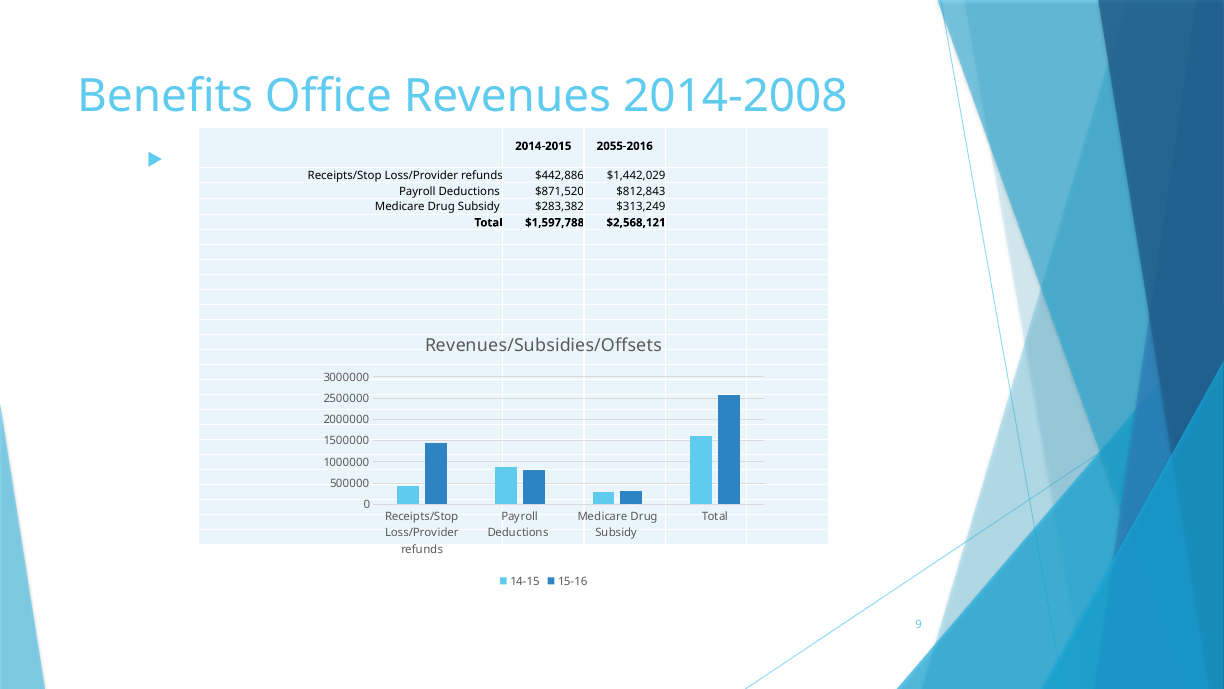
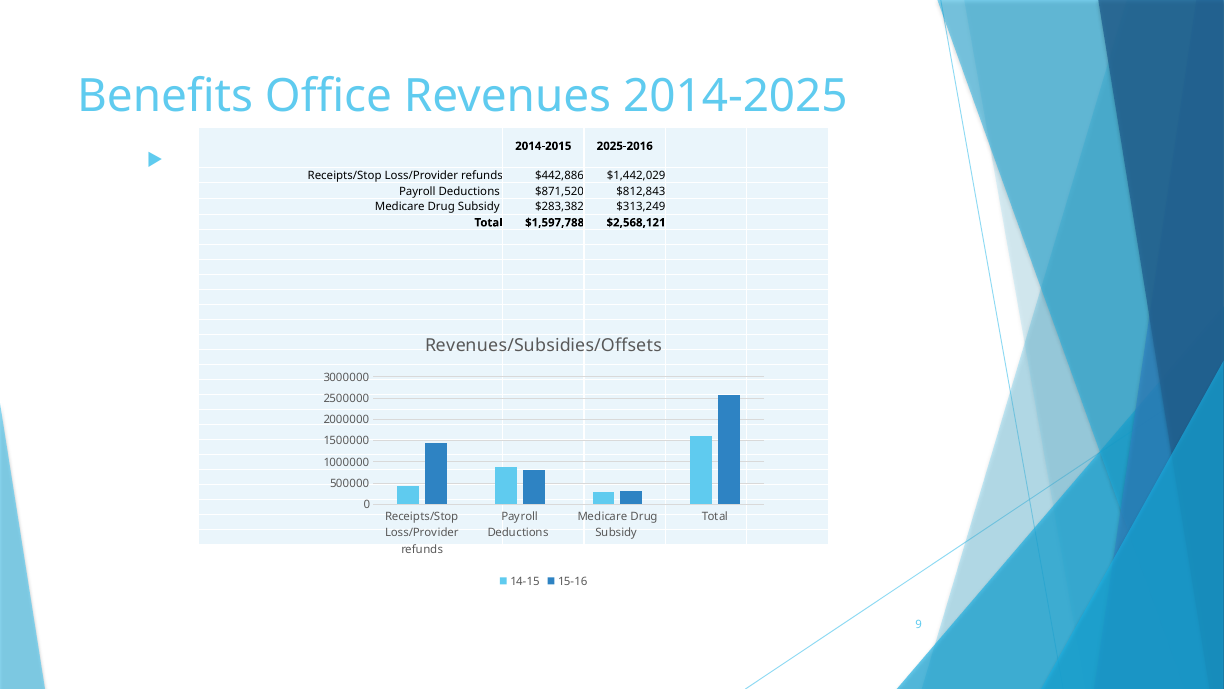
2014-2008: 2014-2008 -> 2014-2025
2055-2016: 2055-2016 -> 2025-2016
